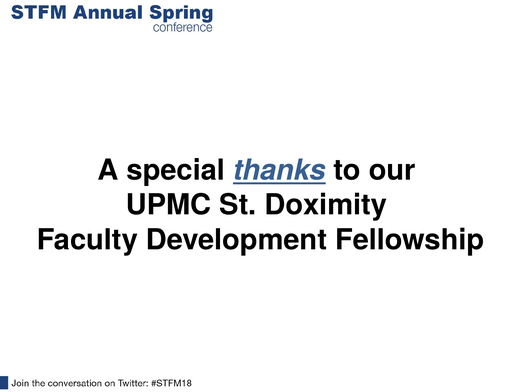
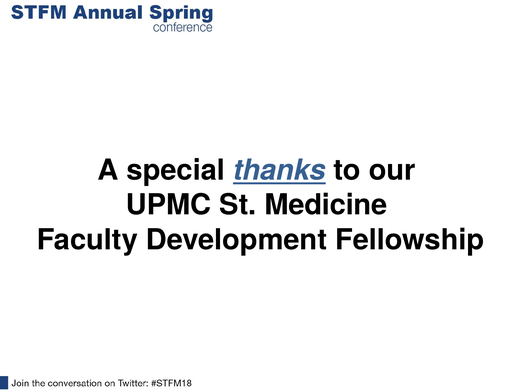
Doximity: Doximity -> Medicine
